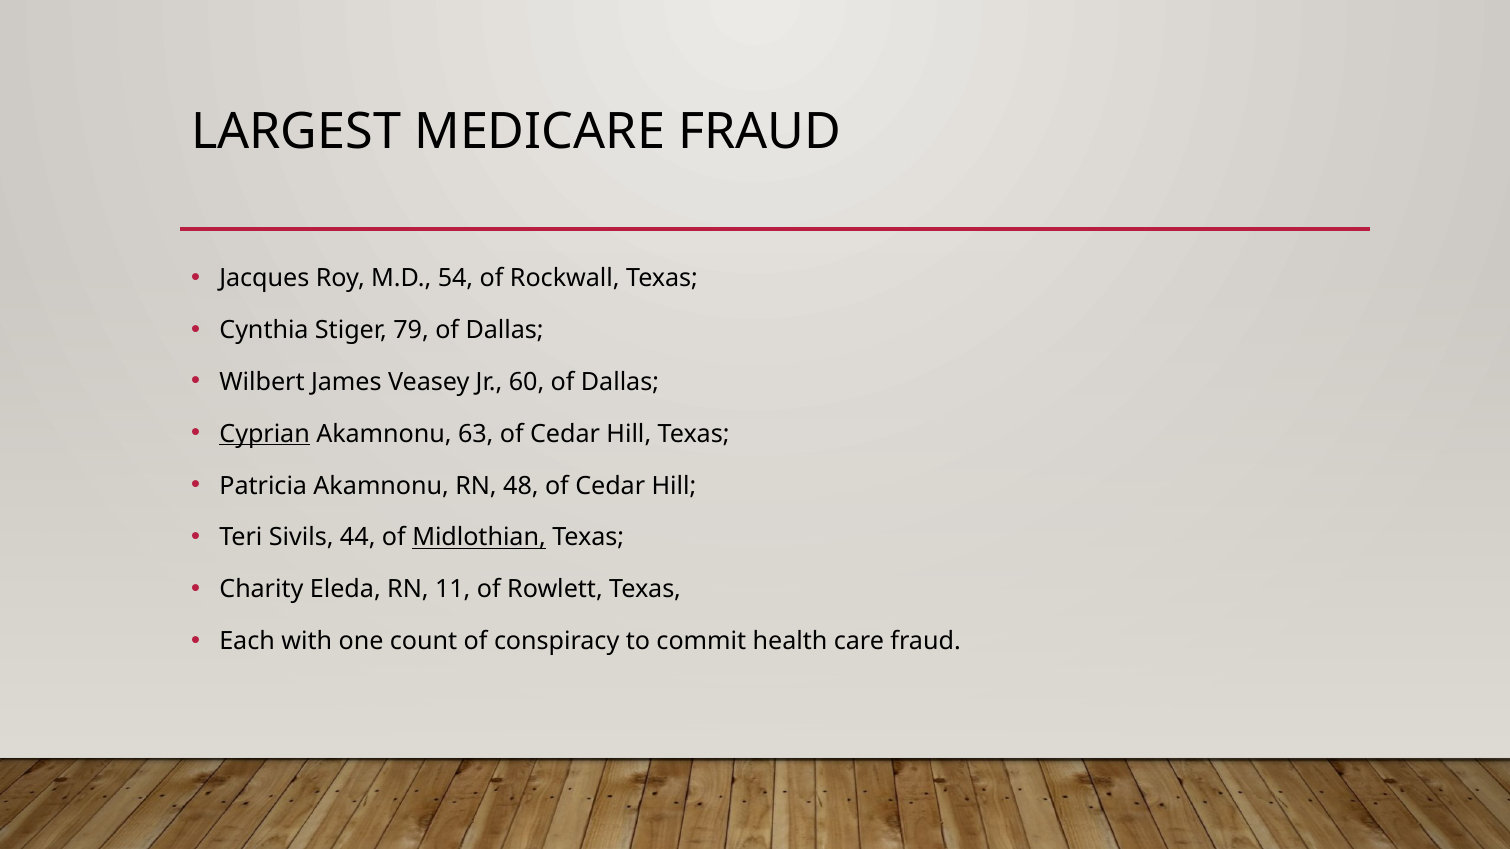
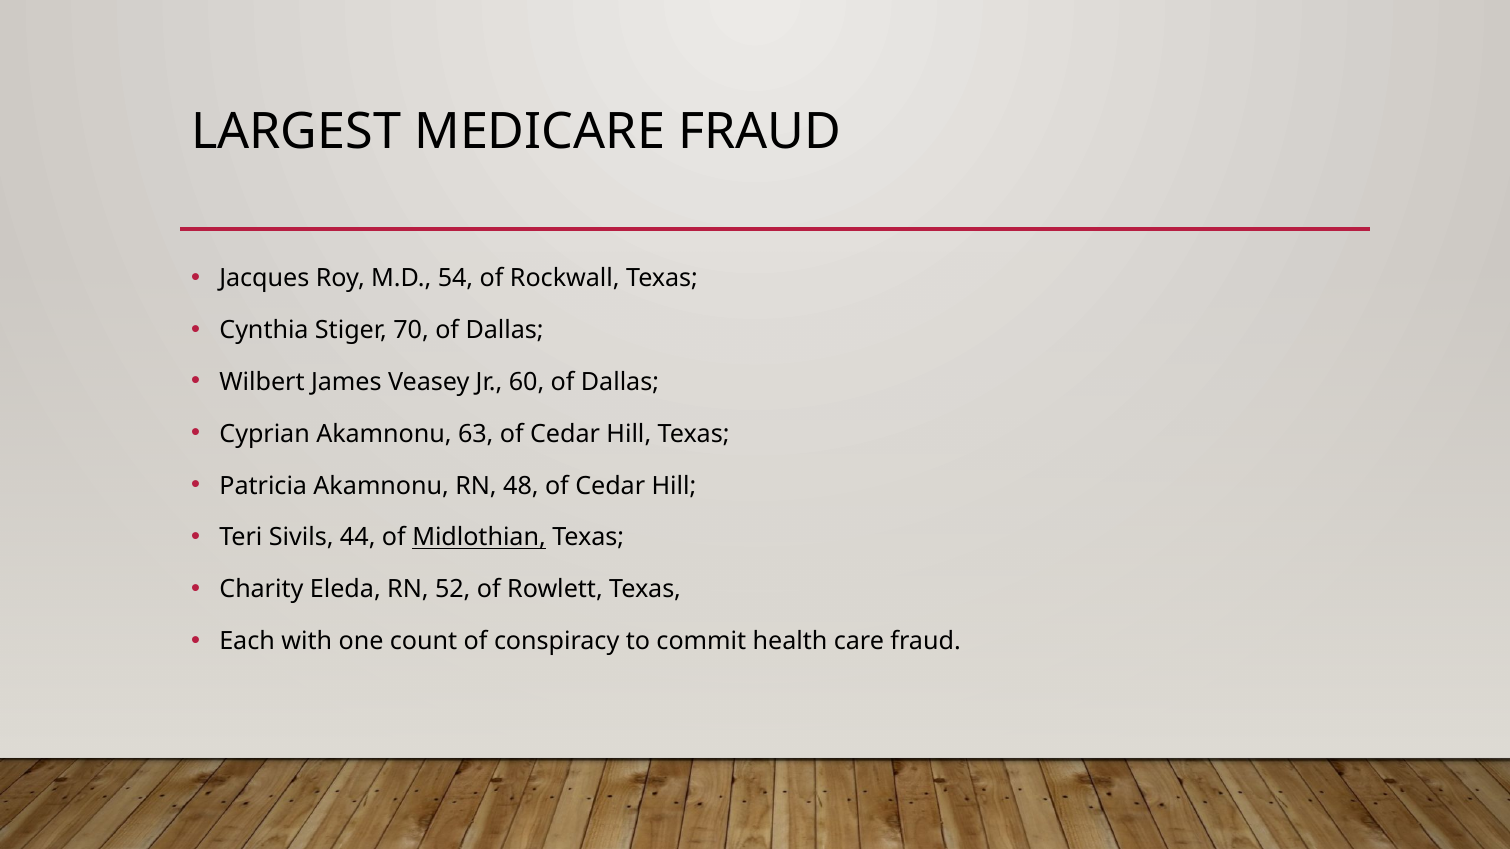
79: 79 -> 70
Cyprian underline: present -> none
11: 11 -> 52
